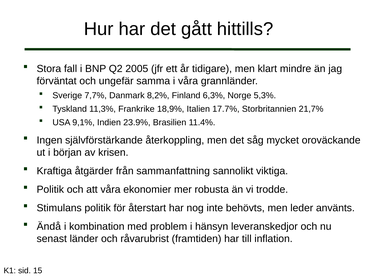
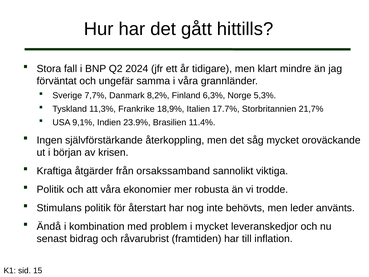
2005: 2005 -> 2024
sammanfattning: sammanfattning -> orsakssamband
i hänsyn: hänsyn -> mycket
länder: länder -> bidrag
